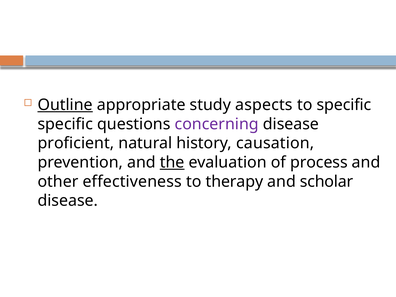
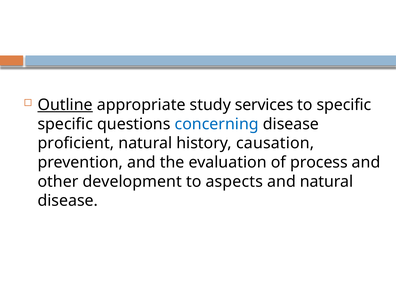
aspects: aspects -> services
concerning colour: purple -> blue
the underline: present -> none
effectiveness: effectiveness -> development
therapy: therapy -> aspects
and scholar: scholar -> natural
